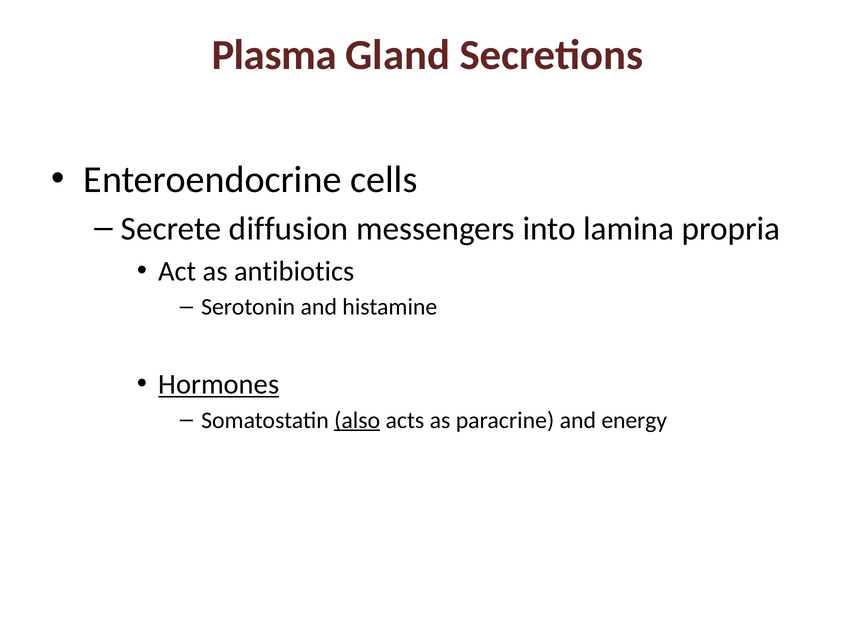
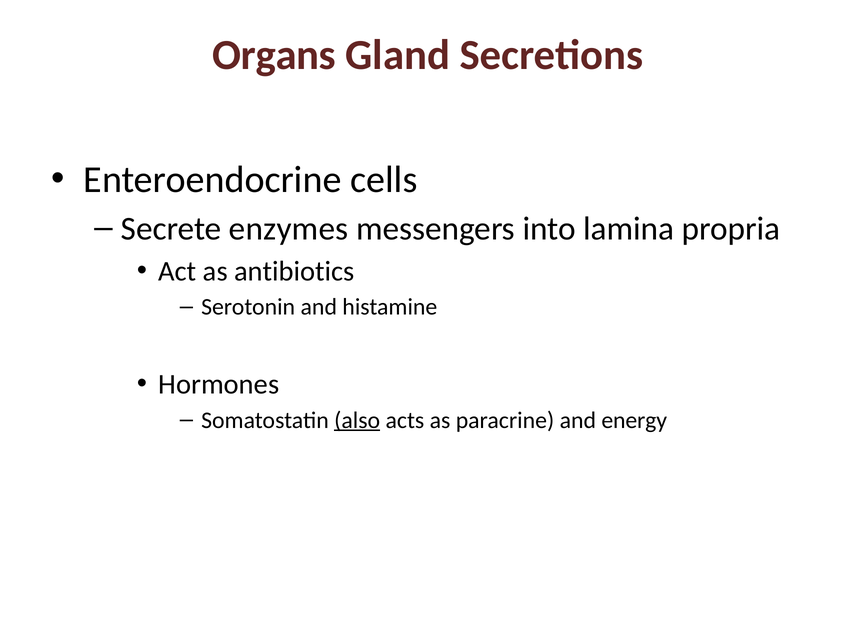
Plasma: Plasma -> Organs
diffusion: diffusion -> enzymes
Hormones underline: present -> none
